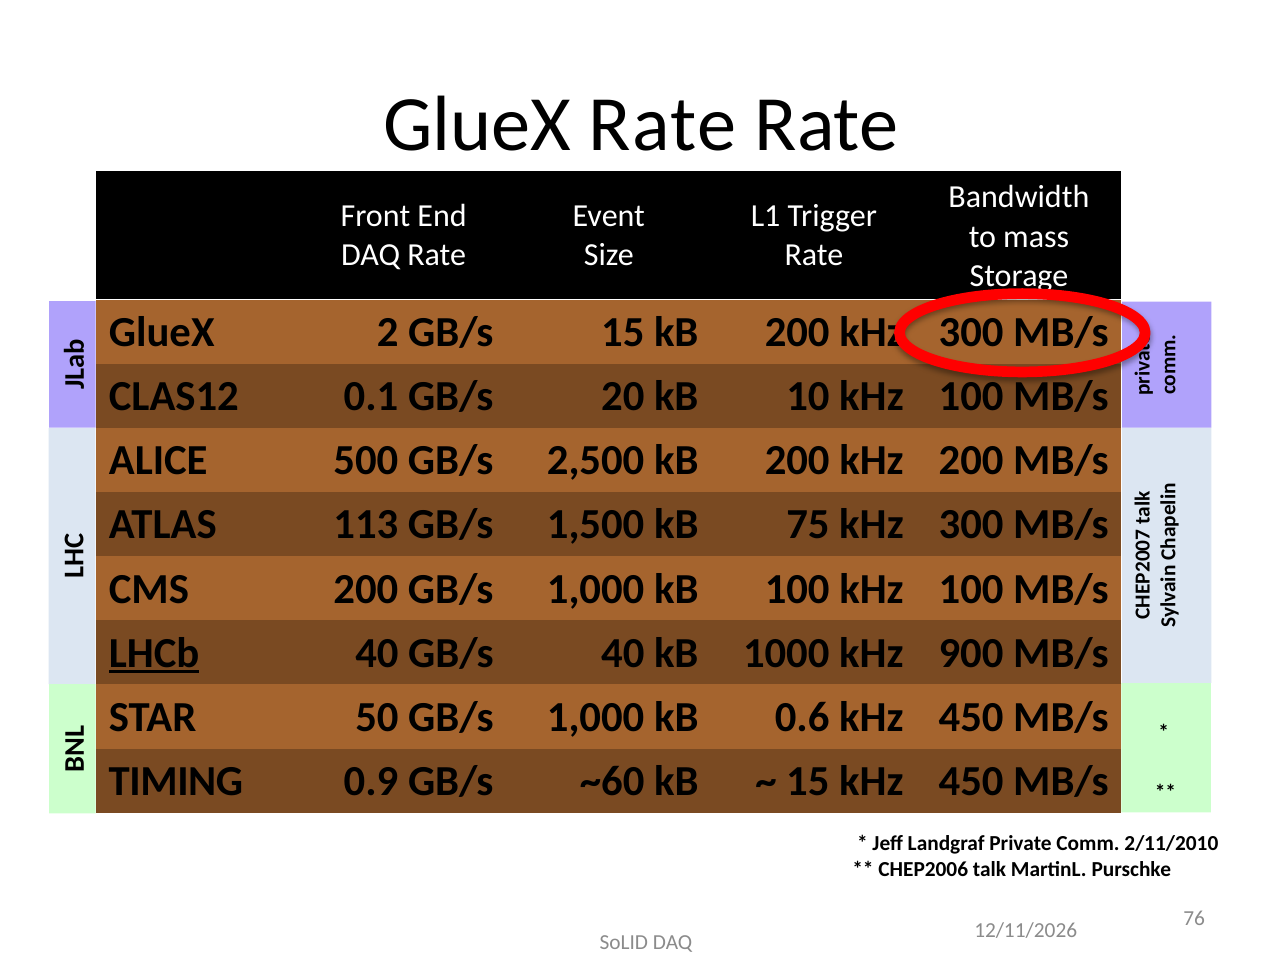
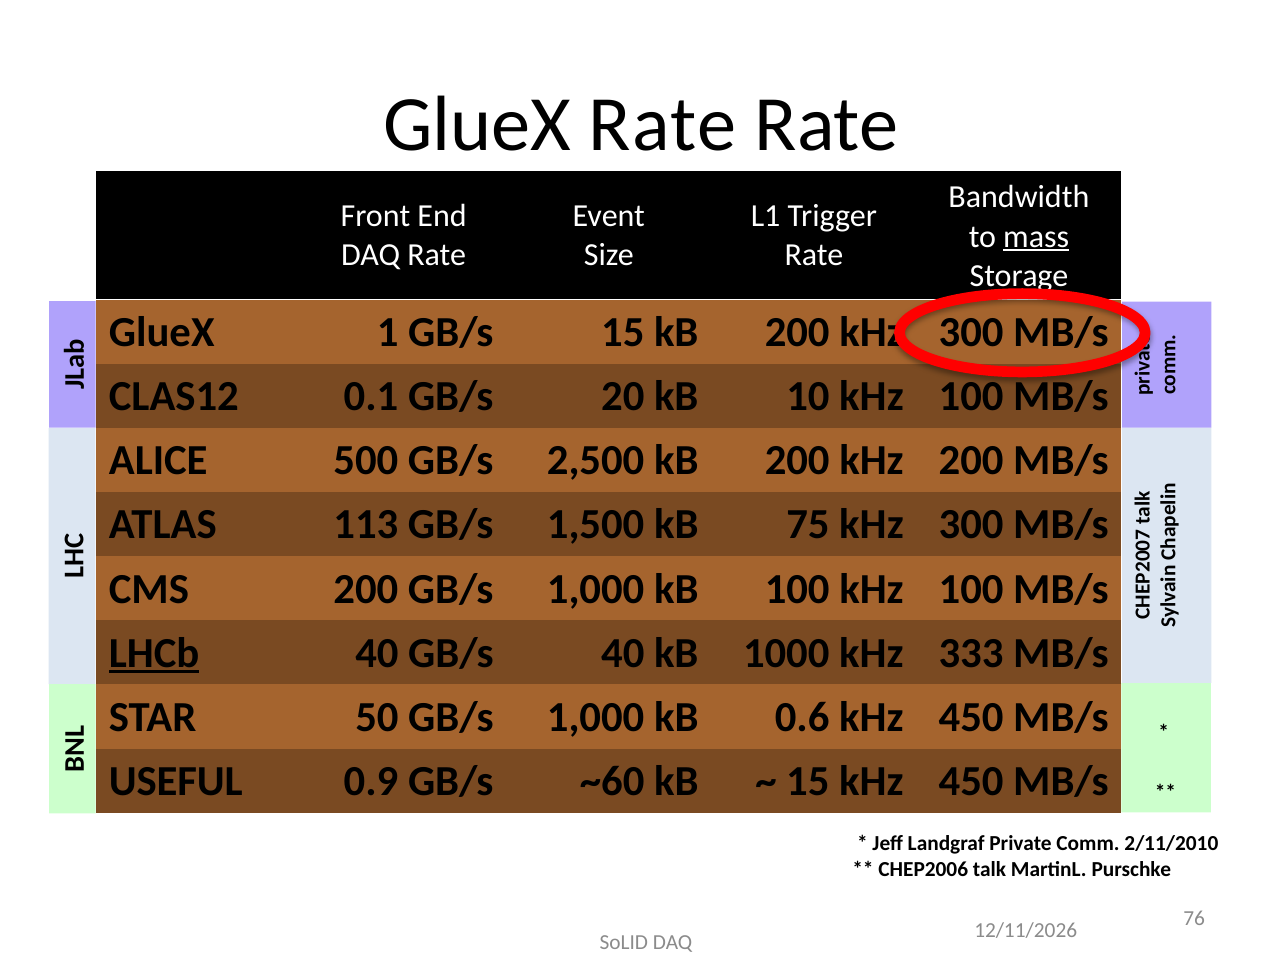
mass underline: none -> present
GlueX 2: 2 -> 1
900: 900 -> 333
TIMING: TIMING -> USEFUL
